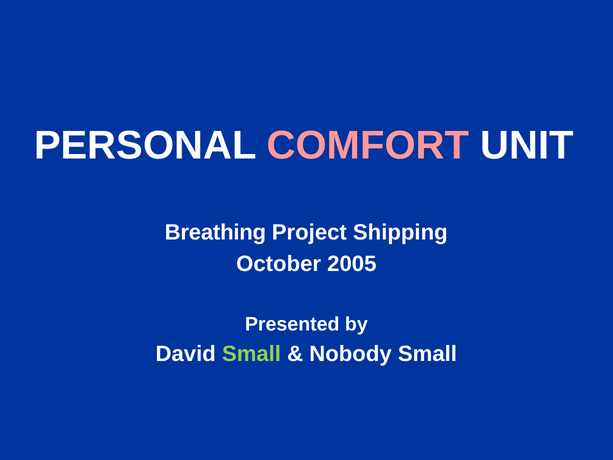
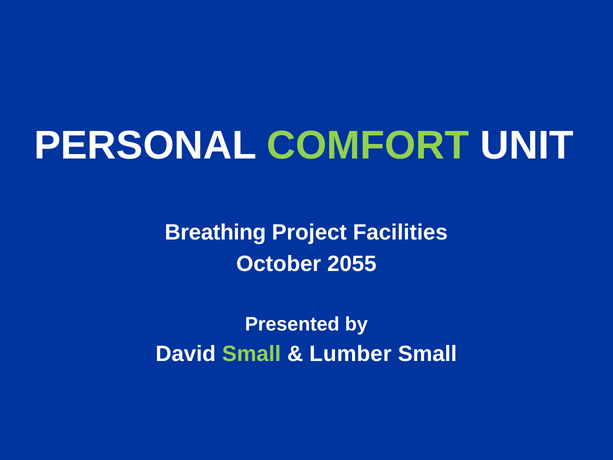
COMFORT colour: pink -> light green
Shipping: Shipping -> Facilities
2005: 2005 -> 2055
Nobody: Nobody -> Lumber
